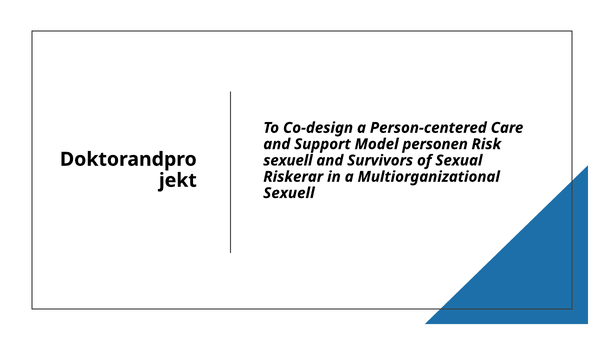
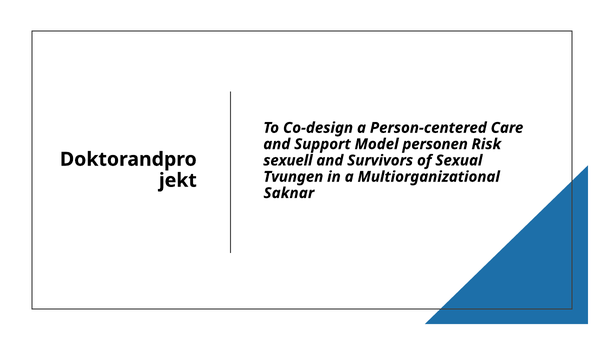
Riskerar: Riskerar -> Tvungen
Sexuell at (289, 193): Sexuell -> Saknar
